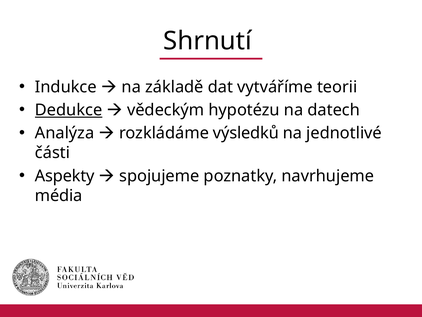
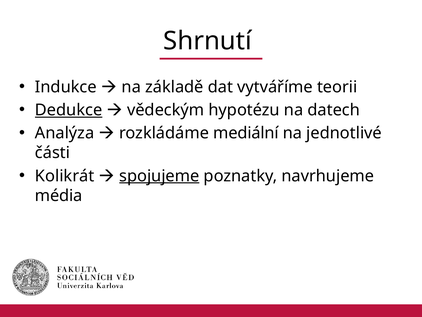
výsledků: výsledků -> mediální
Aspekty: Aspekty -> Kolikrát
spojujeme underline: none -> present
